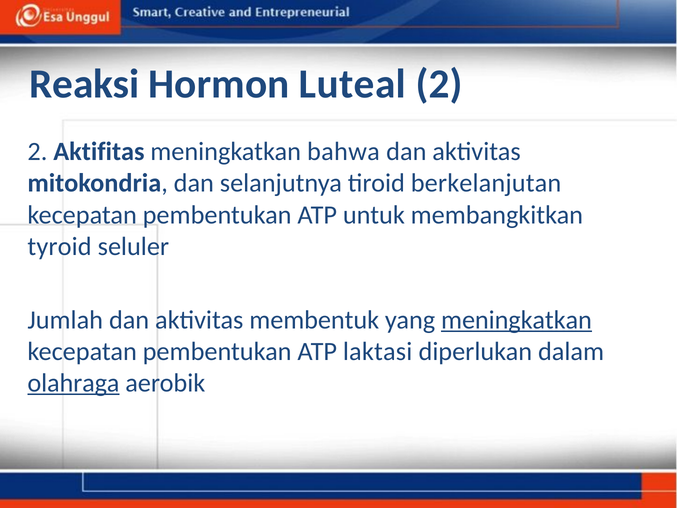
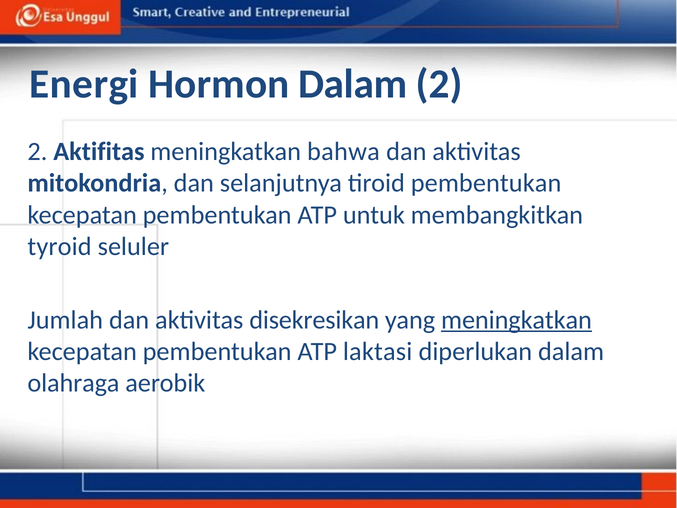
Reaksi: Reaksi -> Energi
Hormon Luteal: Luteal -> Dalam
tiroid berkelanjutan: berkelanjutan -> pembentukan
membentuk: membentuk -> disekresikan
olahraga underline: present -> none
